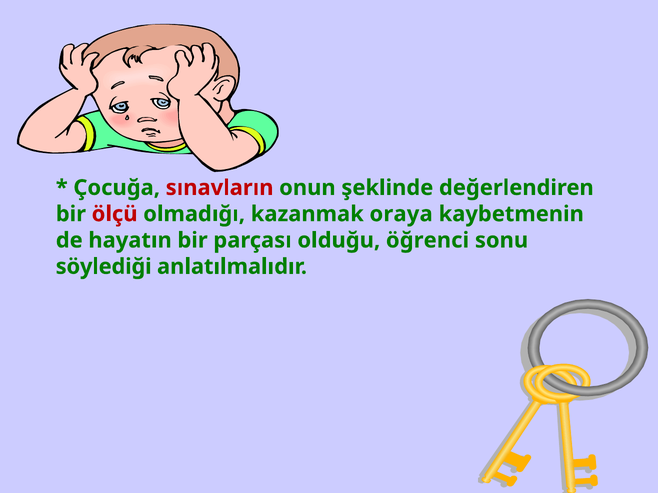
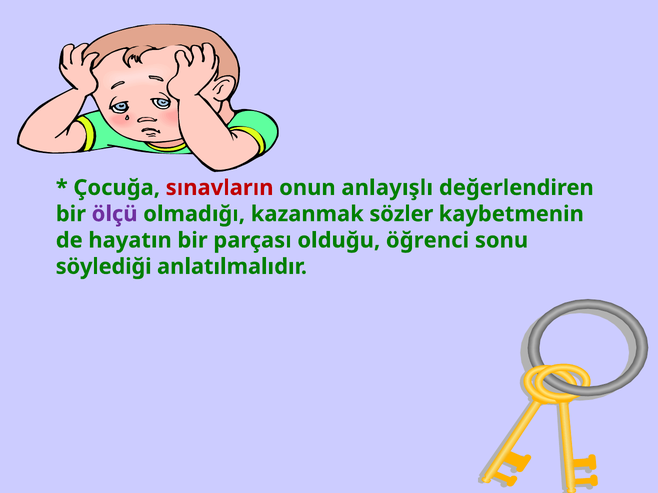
şeklinde: şeklinde -> anlayışlı
ölçü colour: red -> purple
oraya: oraya -> sözler
